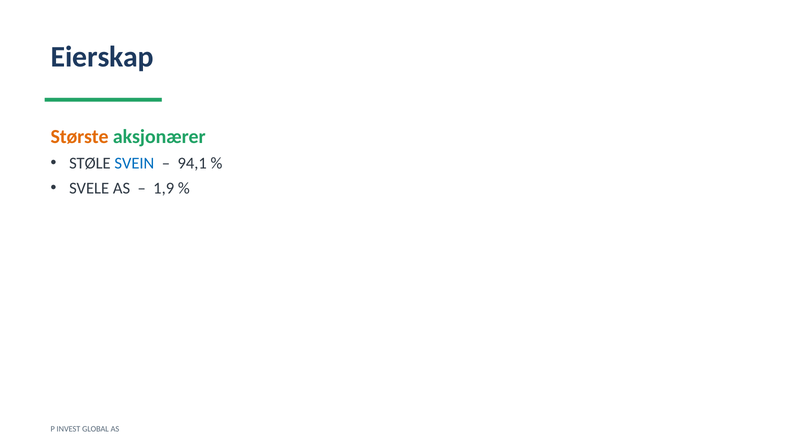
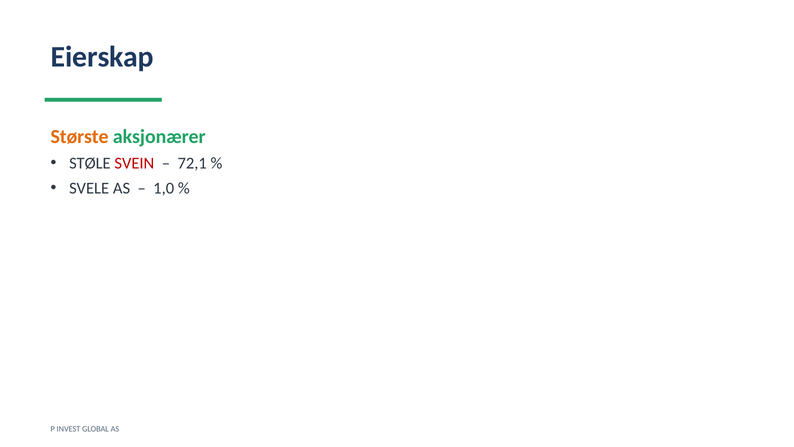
SVEIN colour: blue -> red
94,1: 94,1 -> 72,1
1,9: 1,9 -> 1,0
